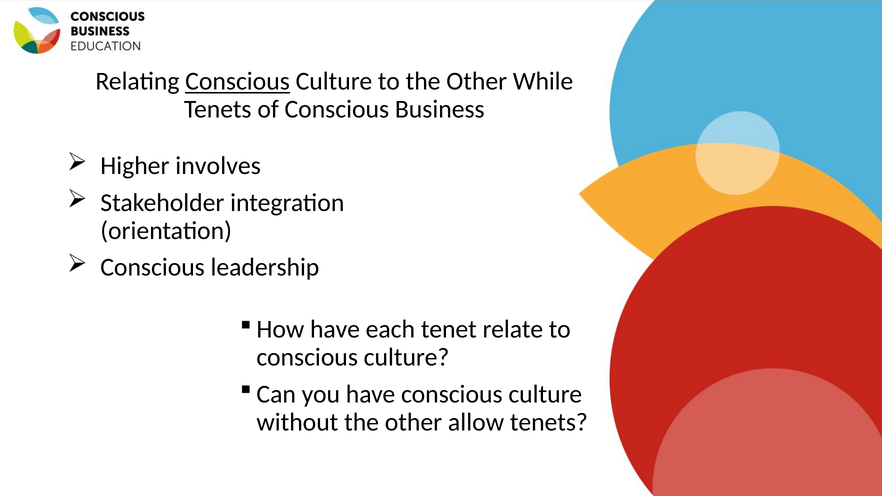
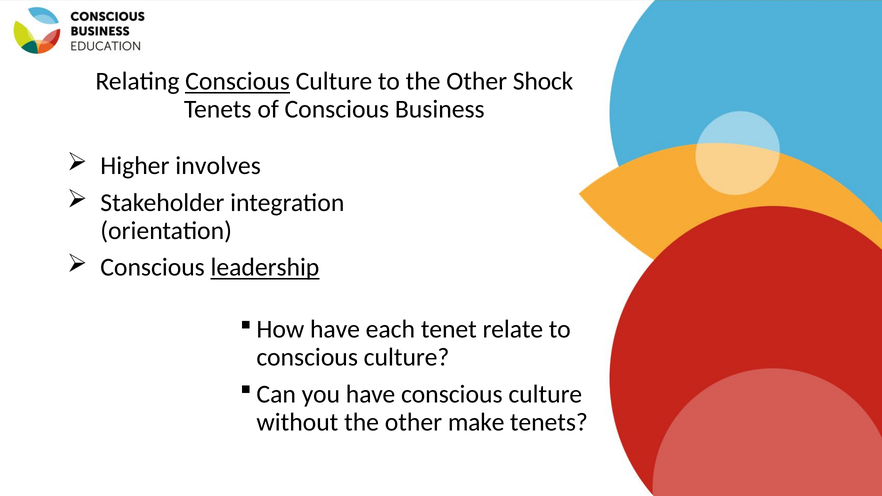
While: While -> Shock
leadership underline: none -> present
allow: allow -> make
